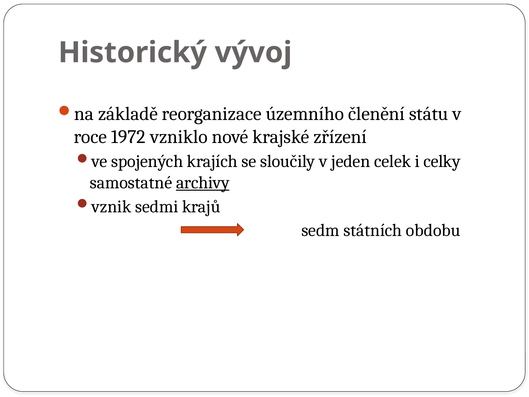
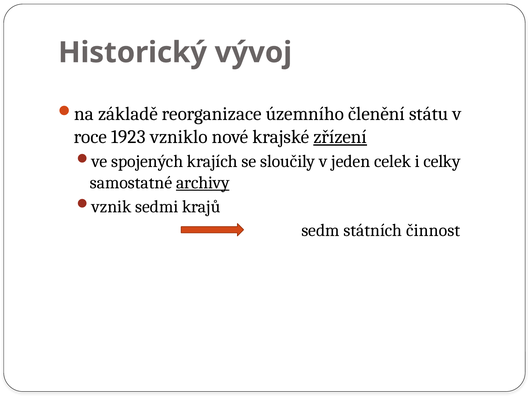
1972: 1972 -> 1923
zřízení underline: none -> present
obdobu: obdobu -> činnost
